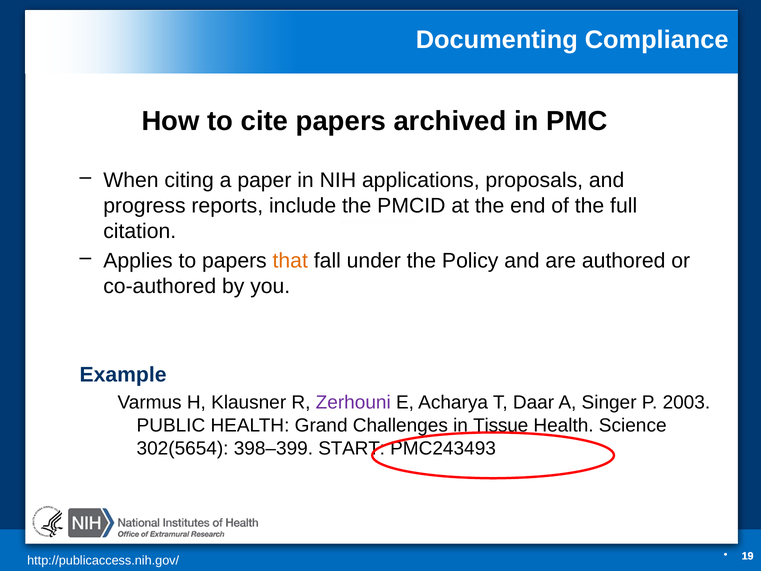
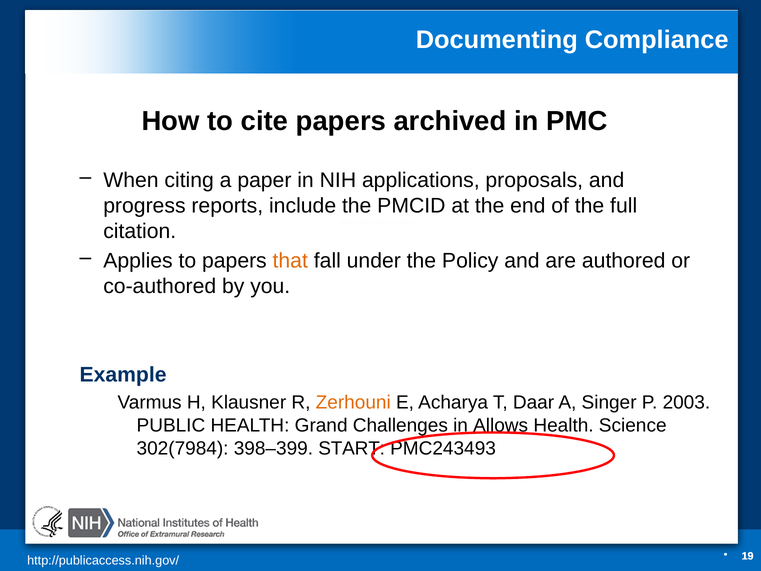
Zerhouni colour: purple -> orange
Tissue: Tissue -> Allows
302(5654: 302(5654 -> 302(7984
